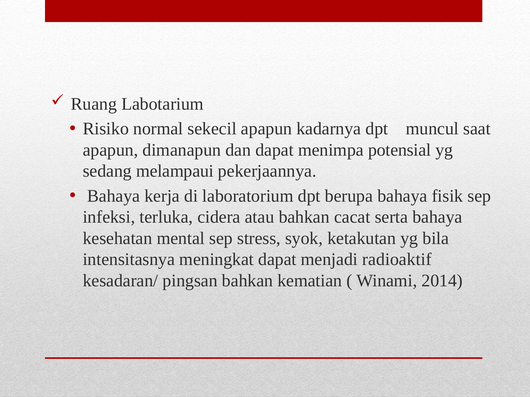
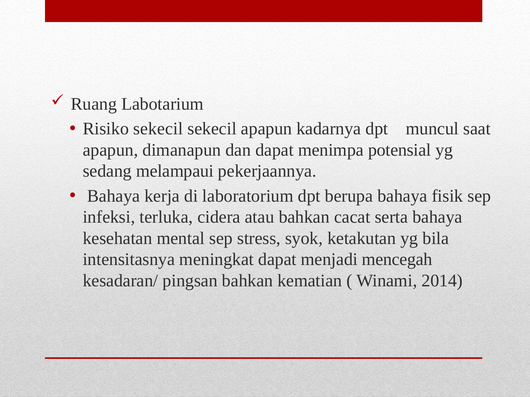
Risiko normal: normal -> sekecil
radioaktif: radioaktif -> mencegah
